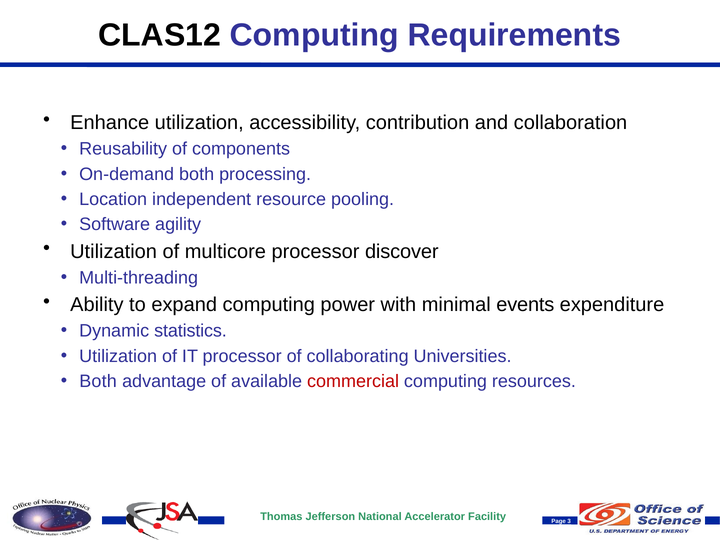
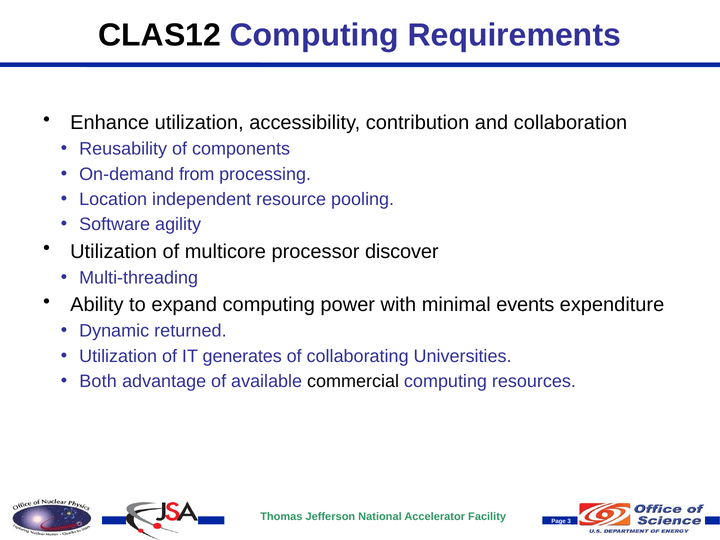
On-demand both: both -> from
statistics: statistics -> returned
IT processor: processor -> generates
commercial colour: red -> black
